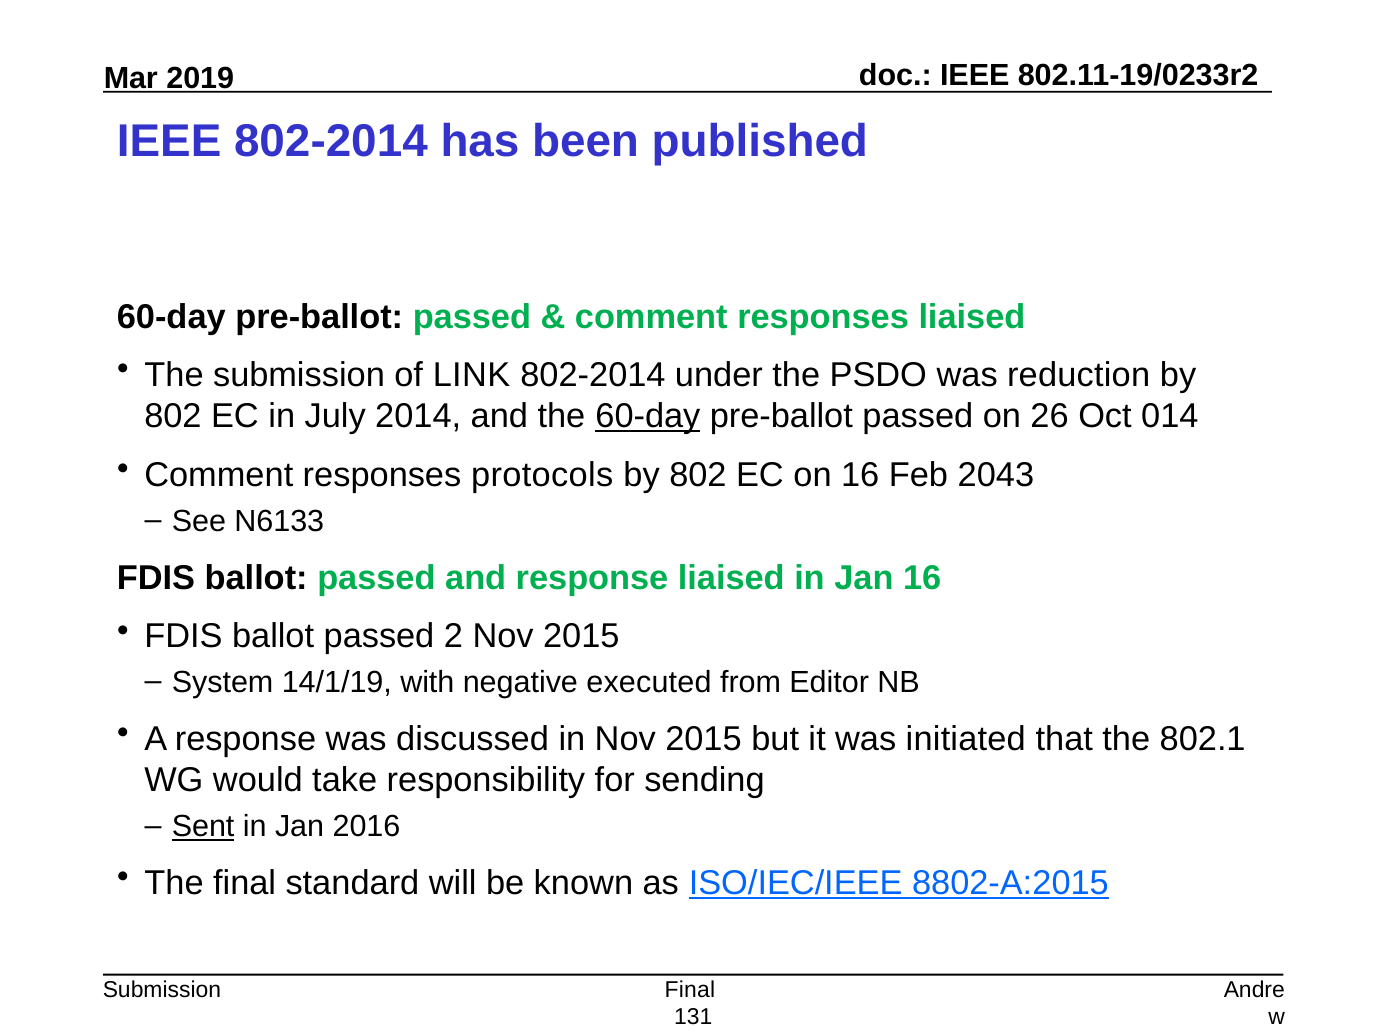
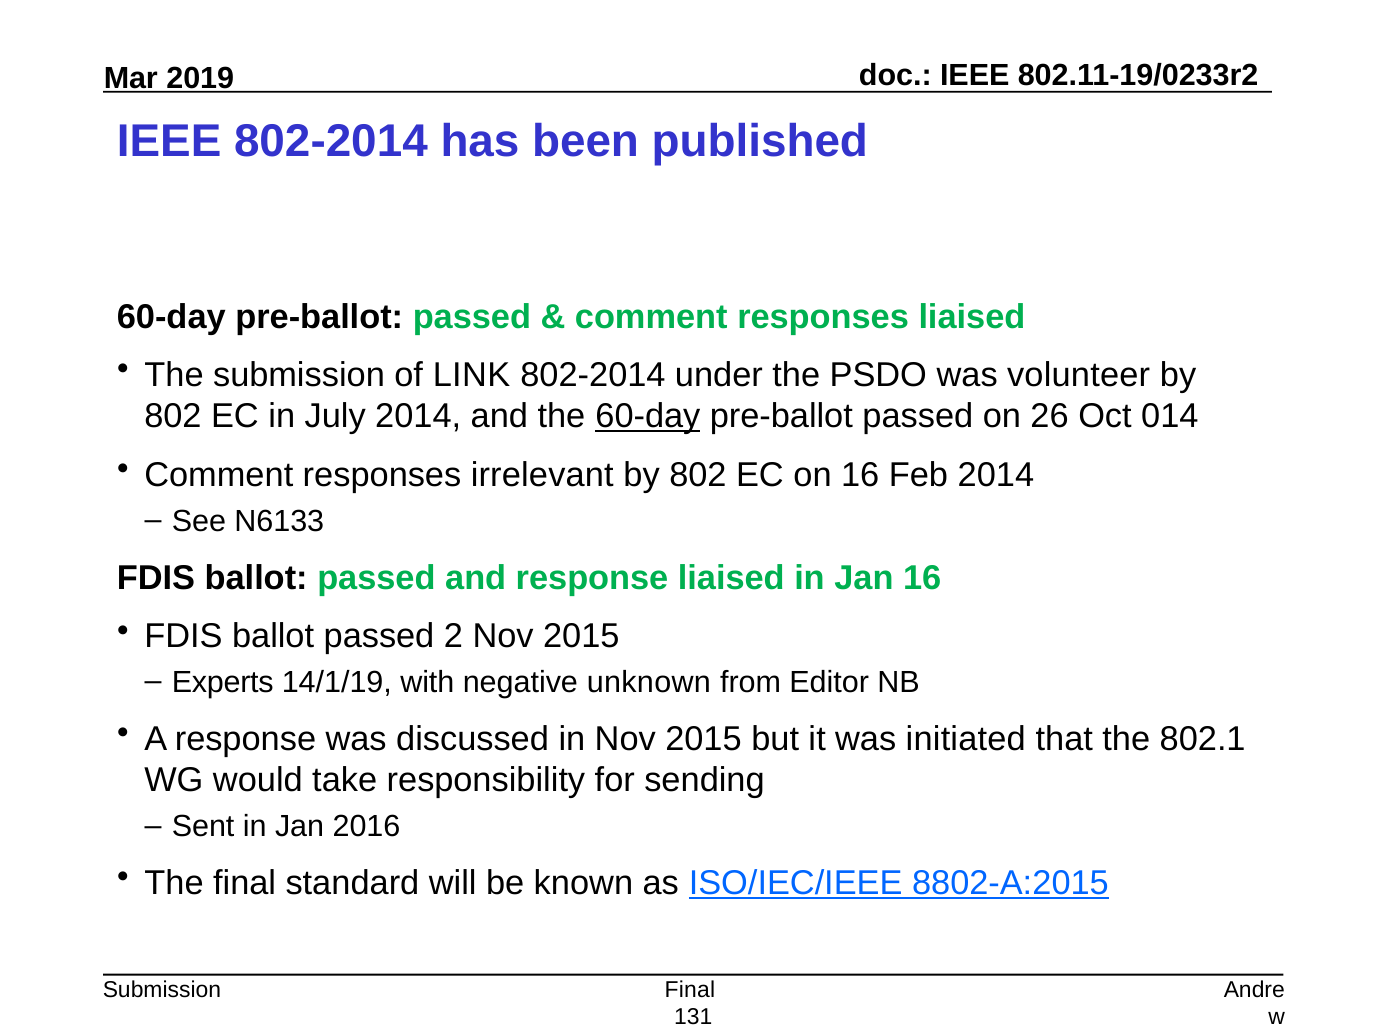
reduction: reduction -> volunteer
protocols: protocols -> irrelevant
Feb 2043: 2043 -> 2014
System: System -> Experts
executed: executed -> unknown
Sent underline: present -> none
